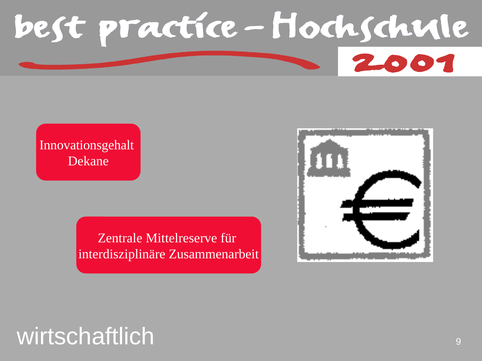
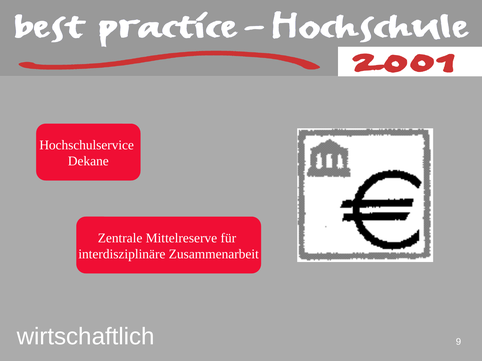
Innovationsgehalt: Innovationsgehalt -> Hochschulservice
